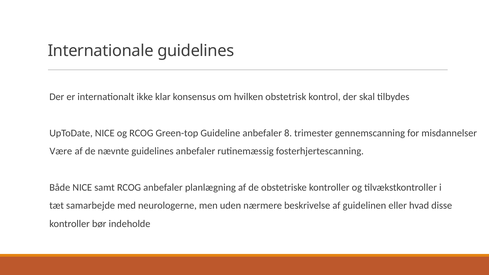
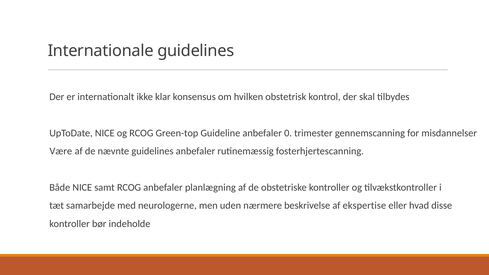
8: 8 -> 0
guidelinen: guidelinen -> ekspertise
